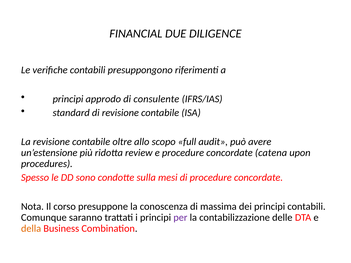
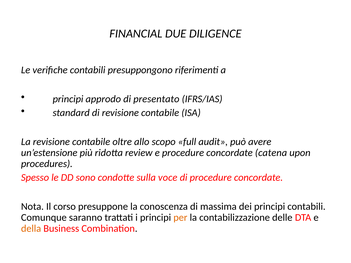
consulente: consulente -> presentato
mesi: mesi -> voce
per colour: purple -> orange
